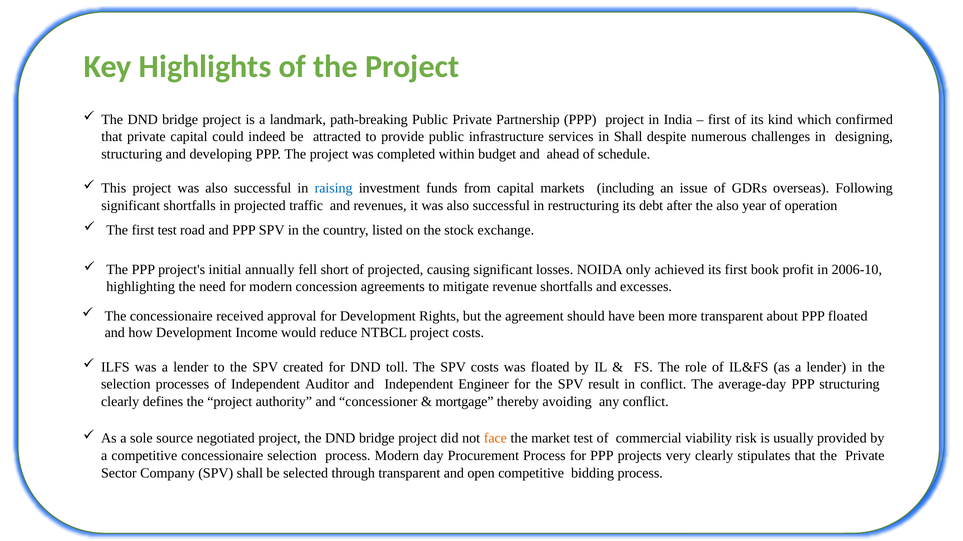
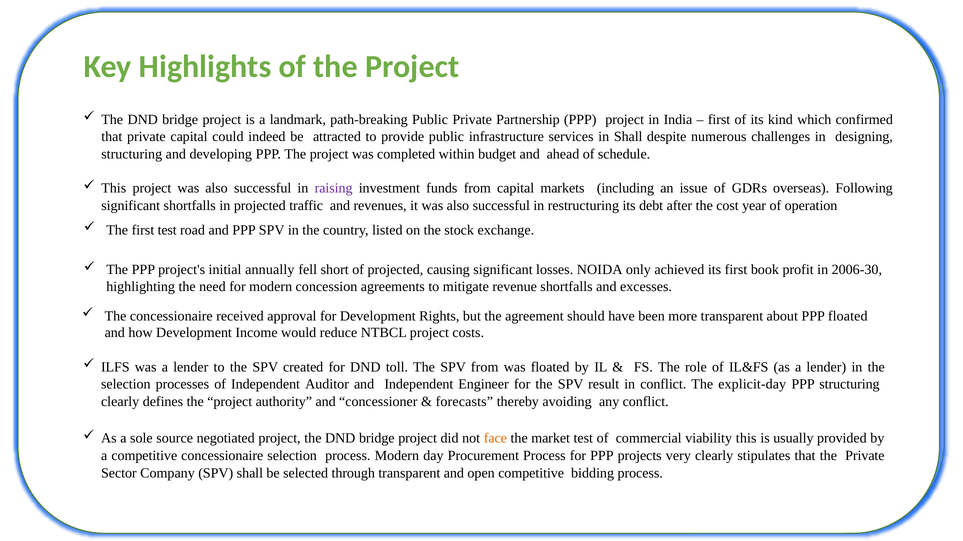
raising colour: blue -> purple
the also: also -> cost
2006-10: 2006-10 -> 2006-30
SPV costs: costs -> from
average-day: average-day -> explicit-day
mortgage: mortgage -> forecasts
viability risk: risk -> this
